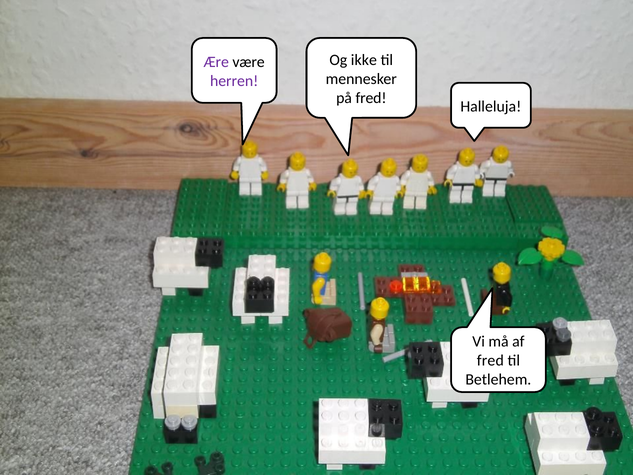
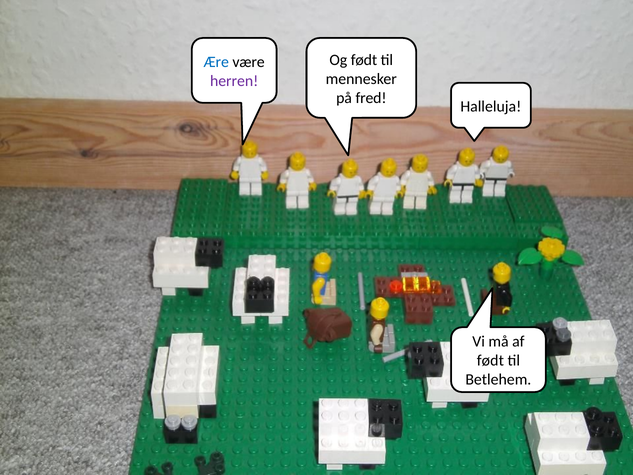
Og ikke: ikke -> født
Ære colour: purple -> blue
fred at (490, 361): fred -> født
